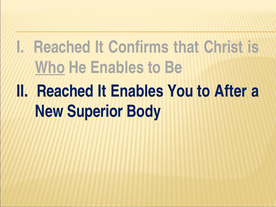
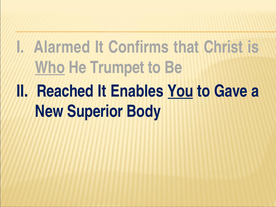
I Reached: Reached -> Alarmed
He Enables: Enables -> Trumpet
You underline: none -> present
After: After -> Gave
